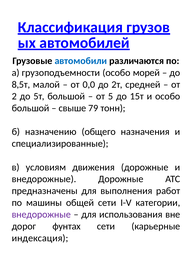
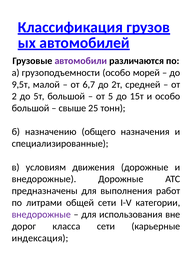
автомобили colour: blue -> purple
8,5т: 8,5т -> 9,5т
0,0: 0,0 -> 6,7
79: 79 -> 25
машины: машины -> литрами
фунтах: фунтах -> класса
